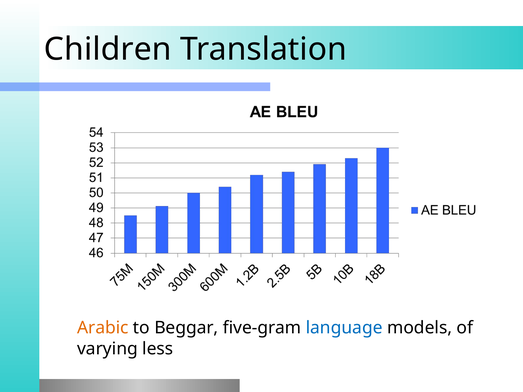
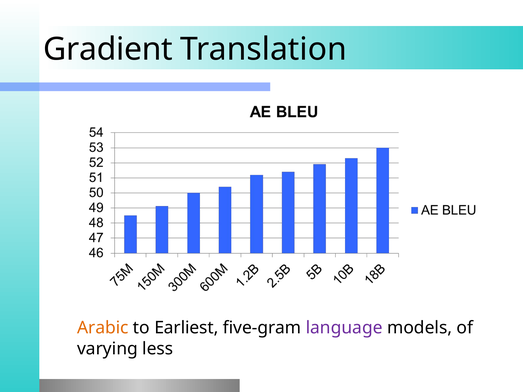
Children: Children -> Gradient
Beggar: Beggar -> Earliest
language colour: blue -> purple
